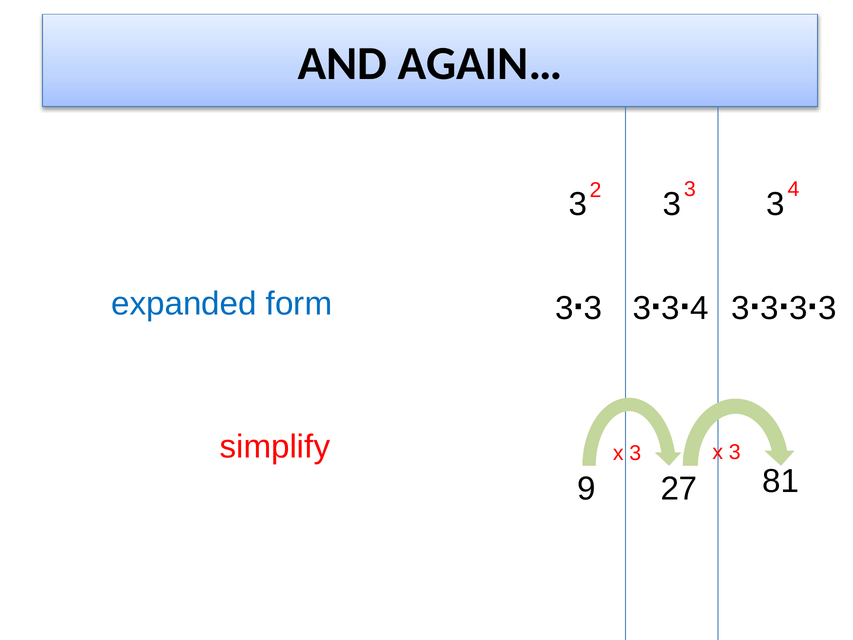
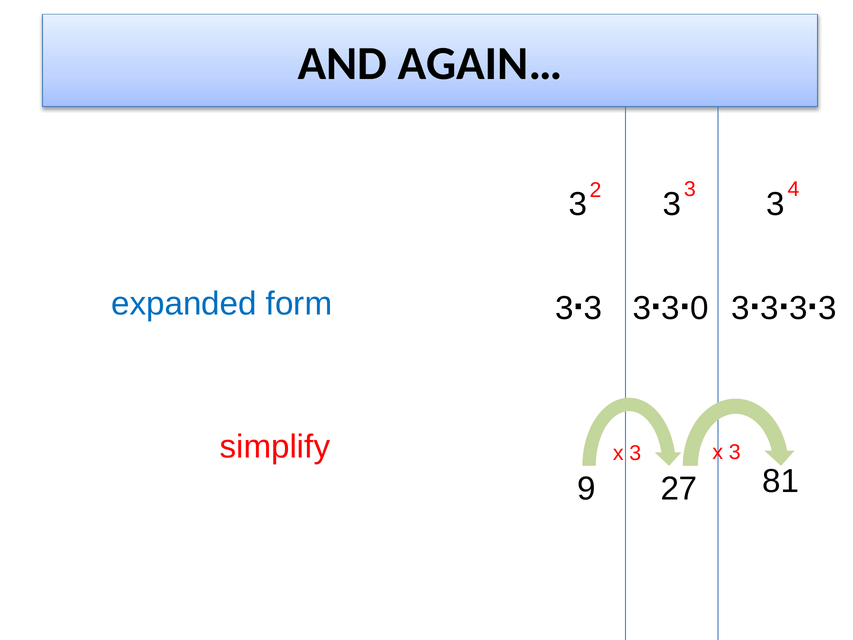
4 at (699, 308): 4 -> 0
